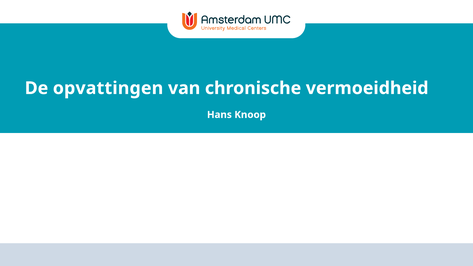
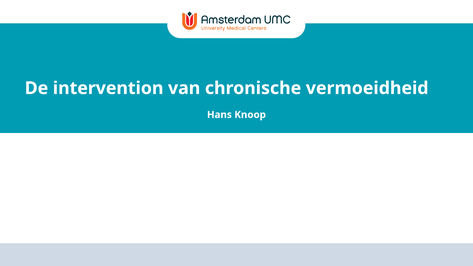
opvattingen: opvattingen -> intervention
